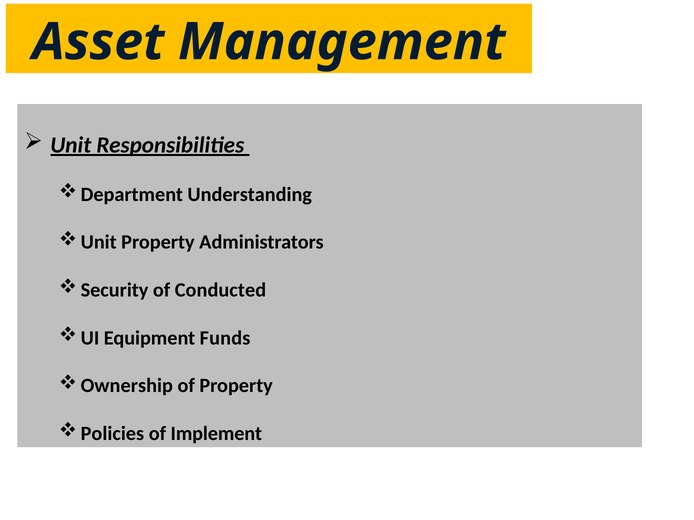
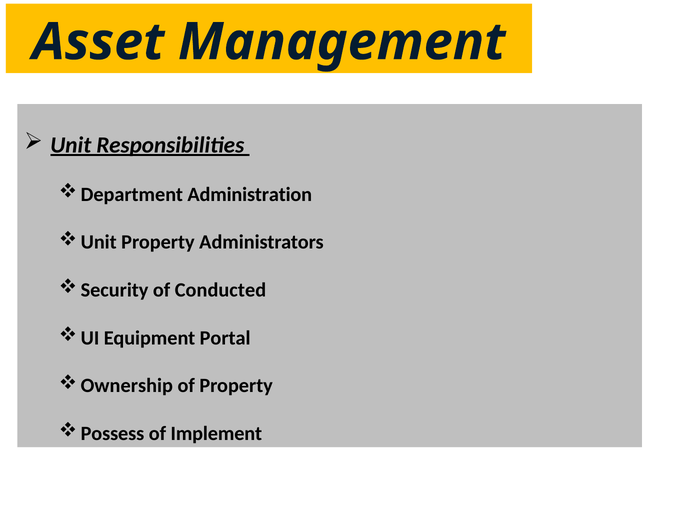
Understanding: Understanding -> Administration
Funds: Funds -> Portal
Policies: Policies -> Possess
